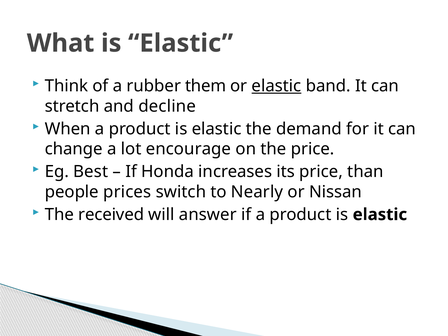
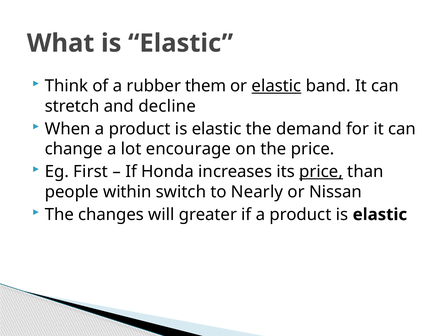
Best: Best -> First
price at (321, 172) underline: none -> present
prices: prices -> within
received: received -> changes
answer: answer -> greater
